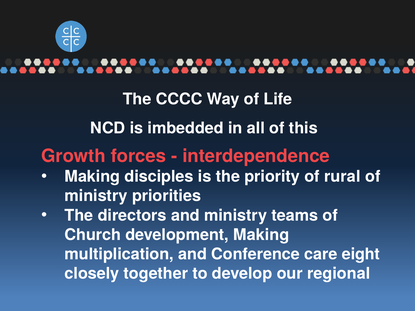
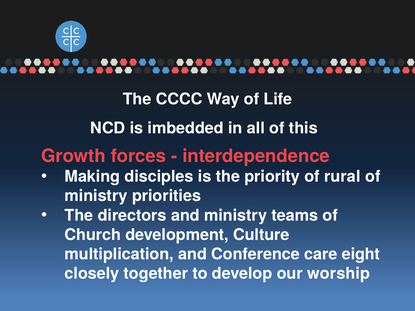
development Making: Making -> Culture
regional: regional -> worship
